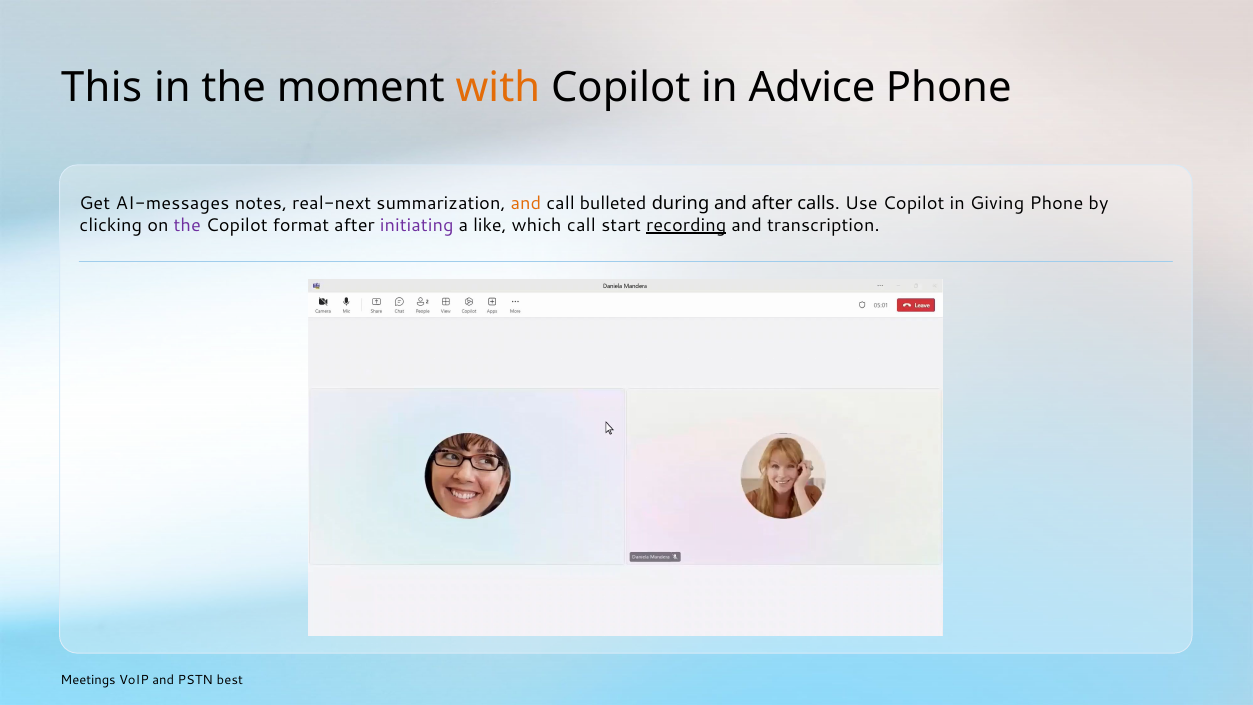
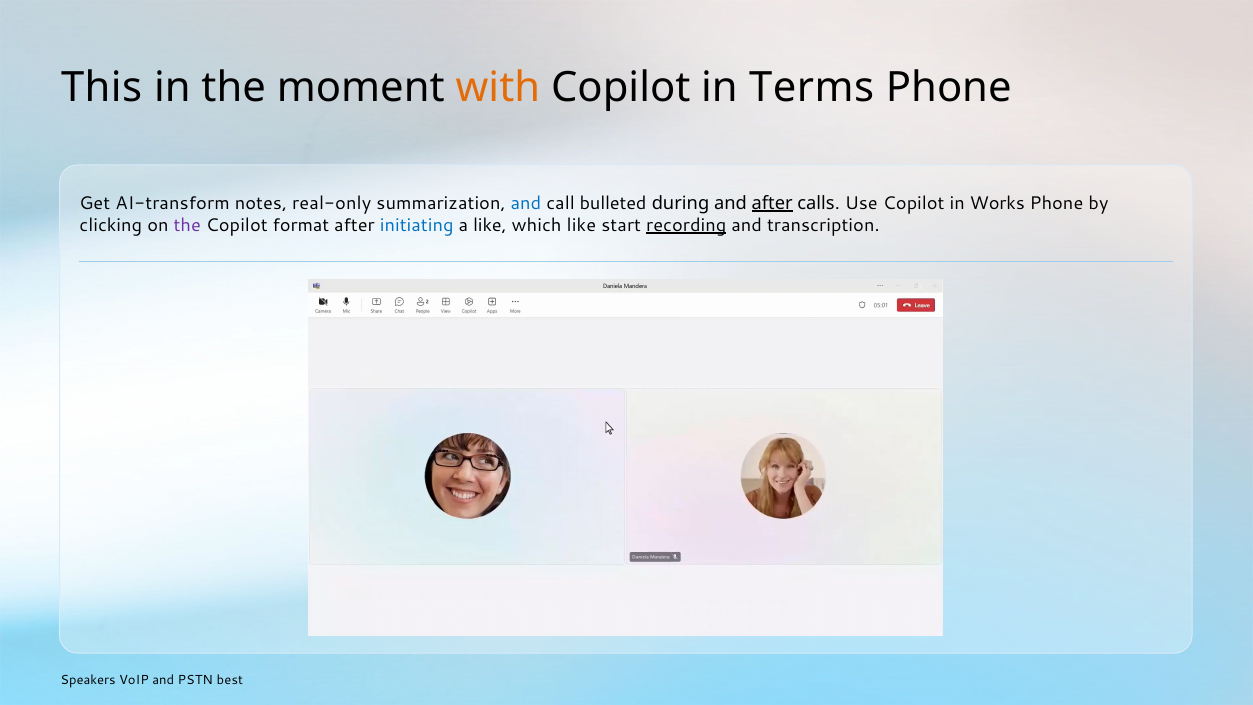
Advice: Advice -> Terms
AI-messages: AI-messages -> AI-transform
real-next: real-next -> real-only
and at (526, 203) colour: orange -> blue
after at (772, 203) underline: none -> present
Giving: Giving -> Works
initiating colour: purple -> blue
which call: call -> like
Meetings: Meetings -> Speakers
